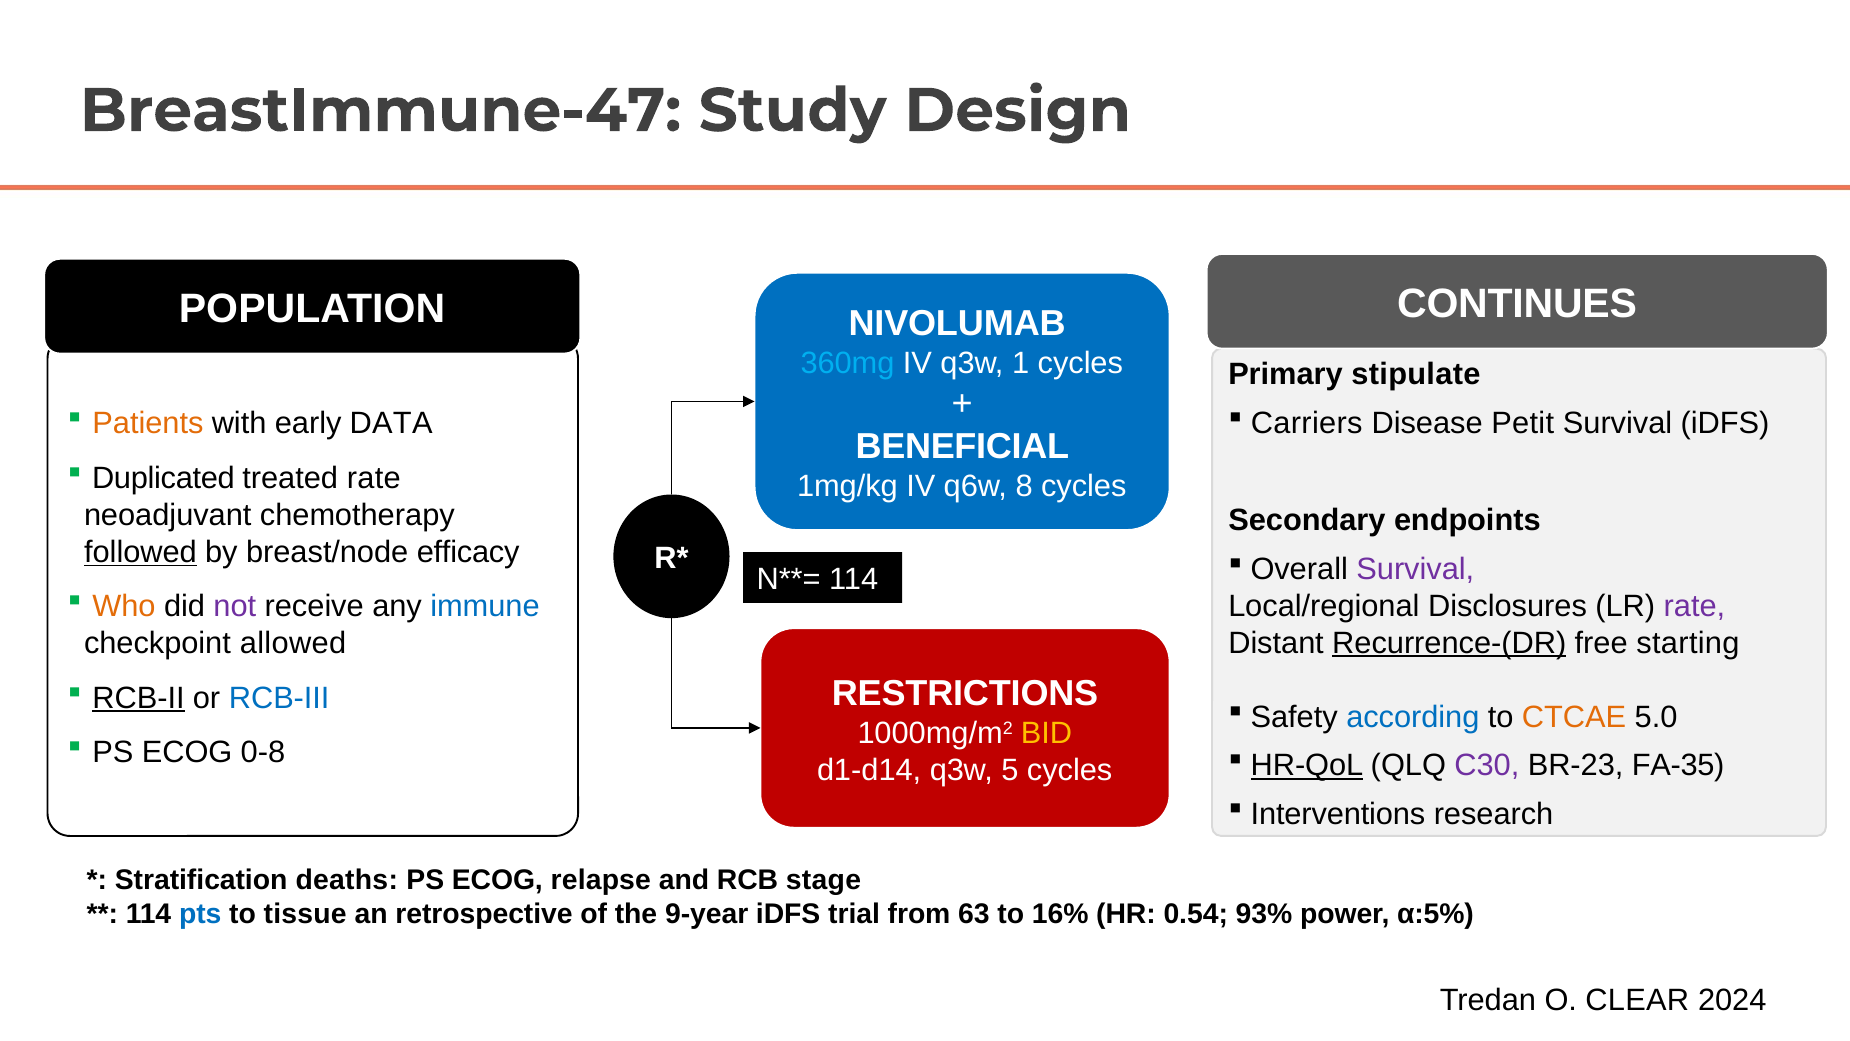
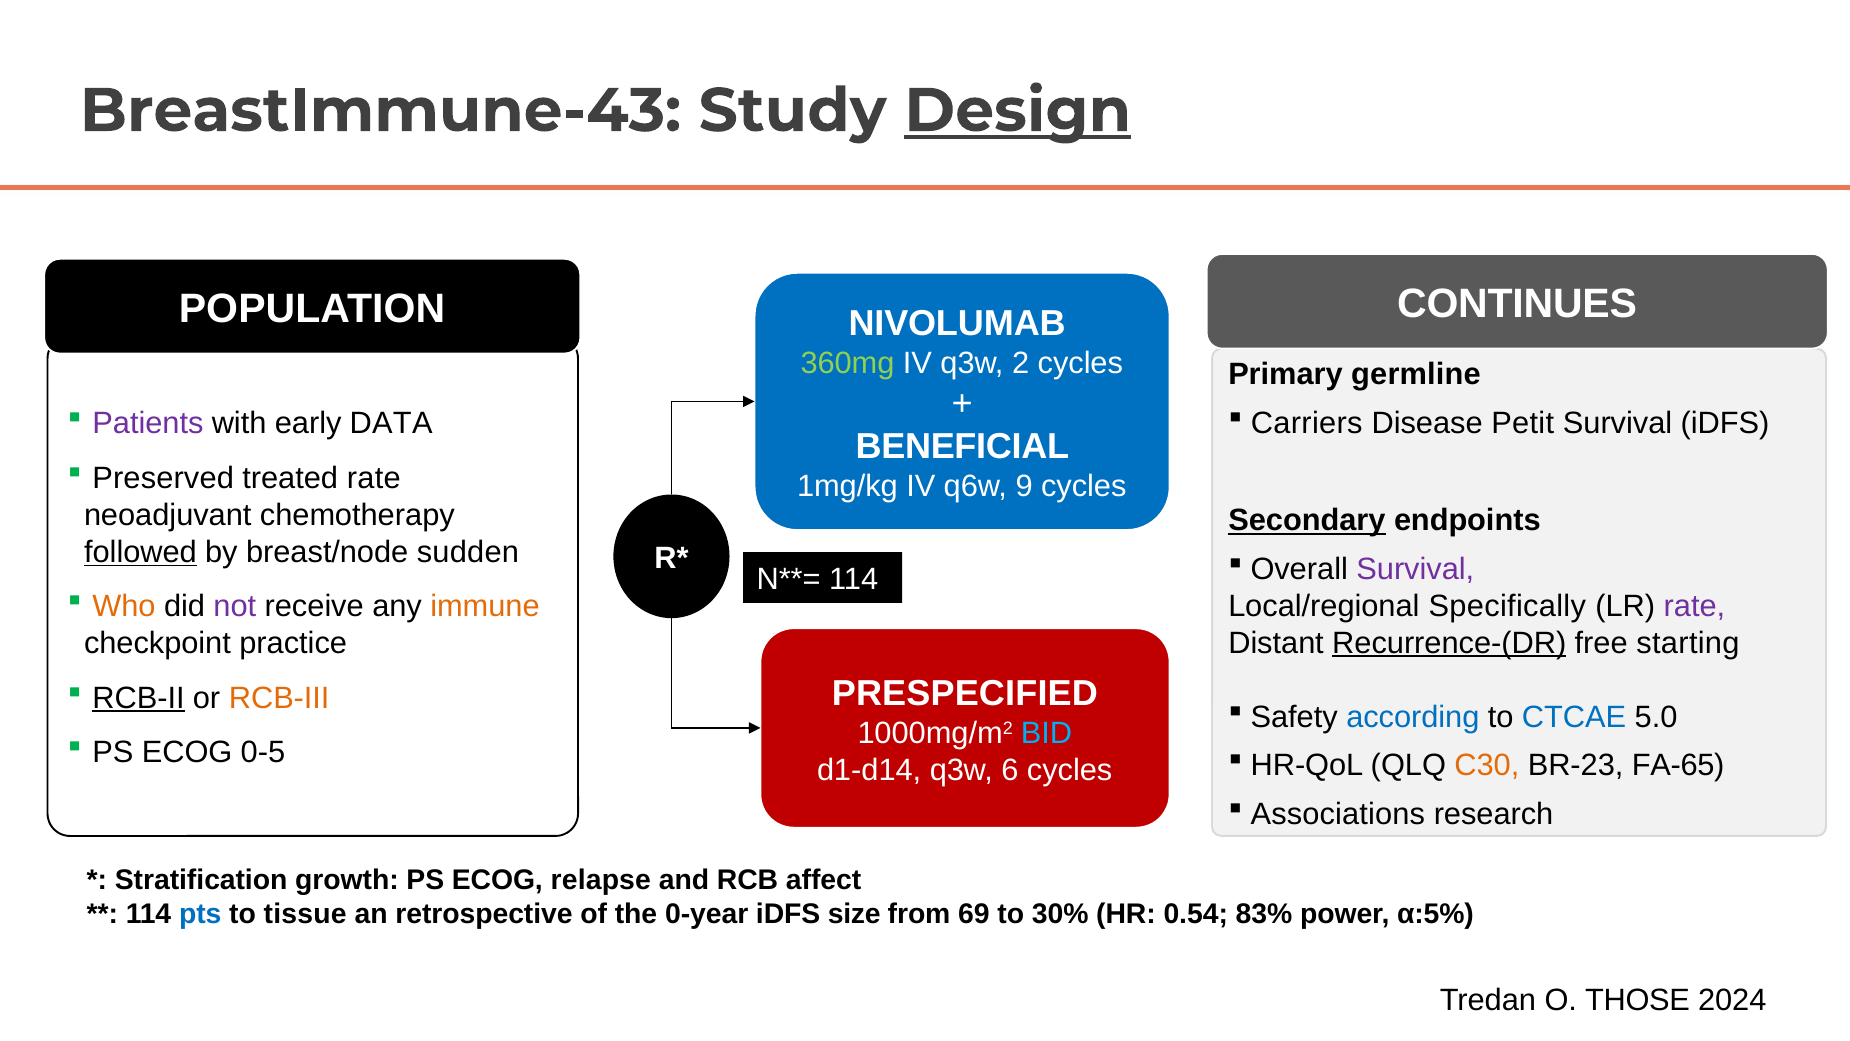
BreastImmune-47: BreastImmune-47 -> BreastImmune-43
Design underline: none -> present
360mg colour: light blue -> light green
1: 1 -> 2
stipulate: stipulate -> germline
Patients colour: orange -> purple
Duplicated: Duplicated -> Preserved
8: 8 -> 9
Secondary underline: none -> present
efficacy: efficacy -> sudden
immune colour: blue -> orange
Disclosures: Disclosures -> Specifically
allowed: allowed -> practice
RESTRICTIONS: RESTRICTIONS -> PRESPECIFIED
RCB-III colour: blue -> orange
CTCAE colour: orange -> blue
BID colour: yellow -> light blue
0-8: 0-8 -> 0-5
HR-QoL underline: present -> none
C30 colour: purple -> orange
FA-35: FA-35 -> FA-65
5: 5 -> 6
Interventions: Interventions -> Associations
deaths: deaths -> growth
stage: stage -> affect
9-year: 9-year -> 0-year
trial: trial -> size
63: 63 -> 69
16%: 16% -> 30%
93%: 93% -> 83%
CLEAR: CLEAR -> THOSE
